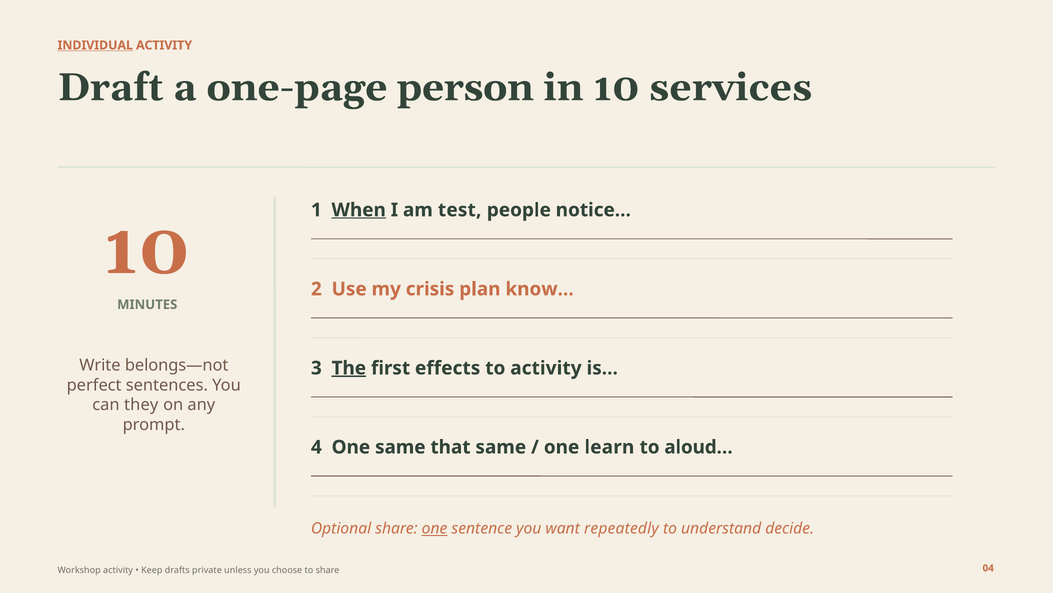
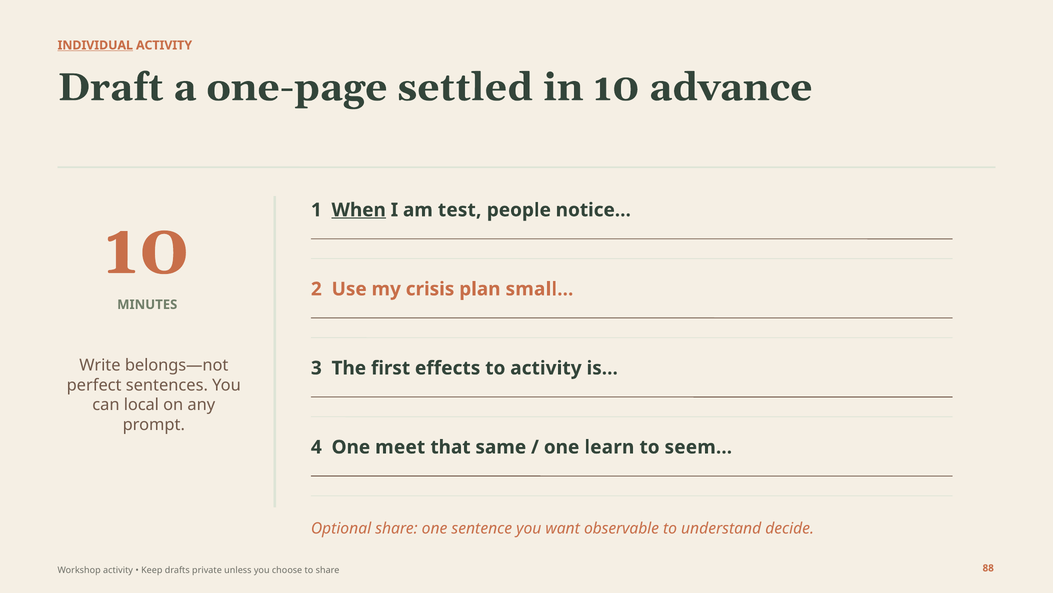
person: person -> settled
services: services -> advance
know…: know… -> small…
The underline: present -> none
they: they -> local
One same: same -> meet
aloud…: aloud… -> seem…
one at (435, 528) underline: present -> none
repeatedly: repeatedly -> observable
04: 04 -> 88
